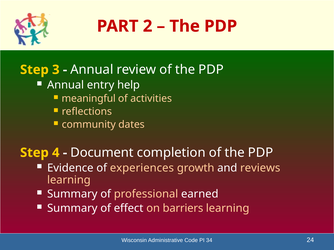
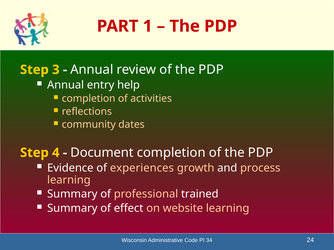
2: 2 -> 1
meaningful at (89, 99): meaningful -> completion
reviews: reviews -> process
earned: earned -> trained
barriers: barriers -> website
